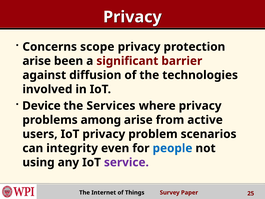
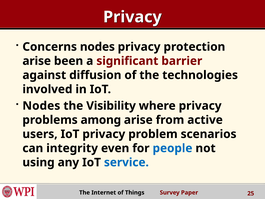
Concerns scope: scope -> nodes
Device at (41, 106): Device -> Nodes
Services: Services -> Visibility
service colour: purple -> blue
